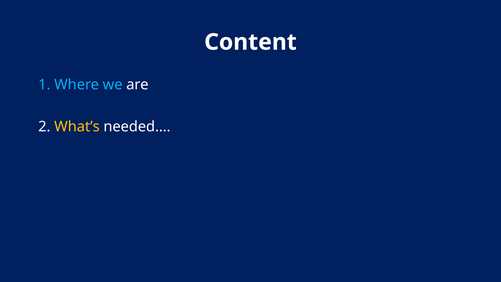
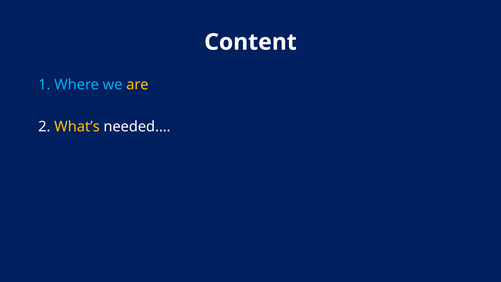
are colour: white -> yellow
